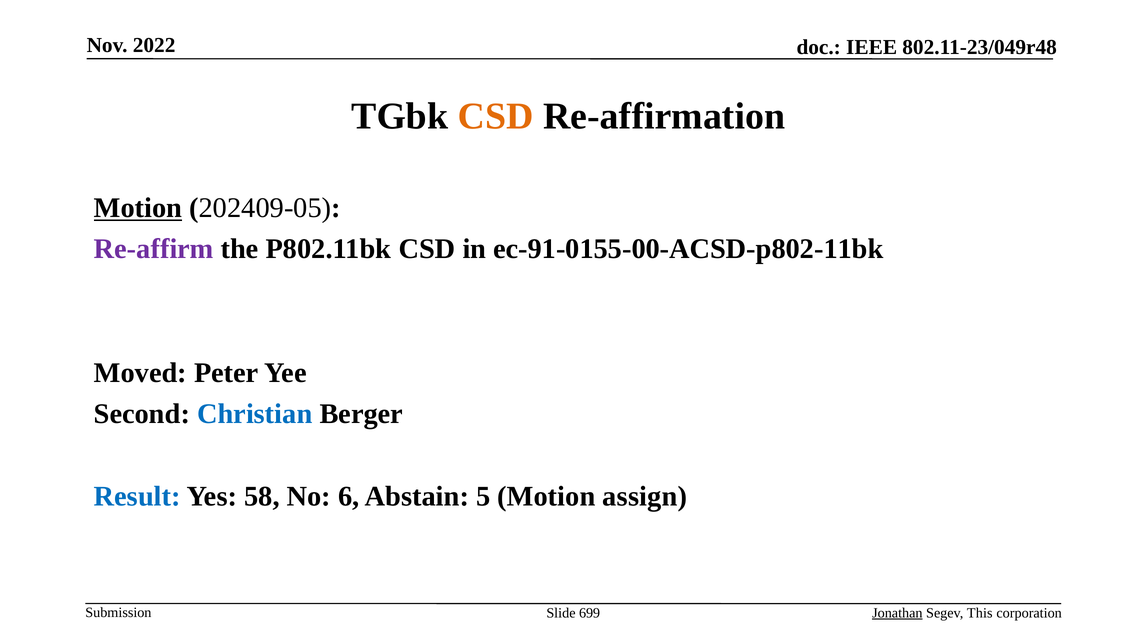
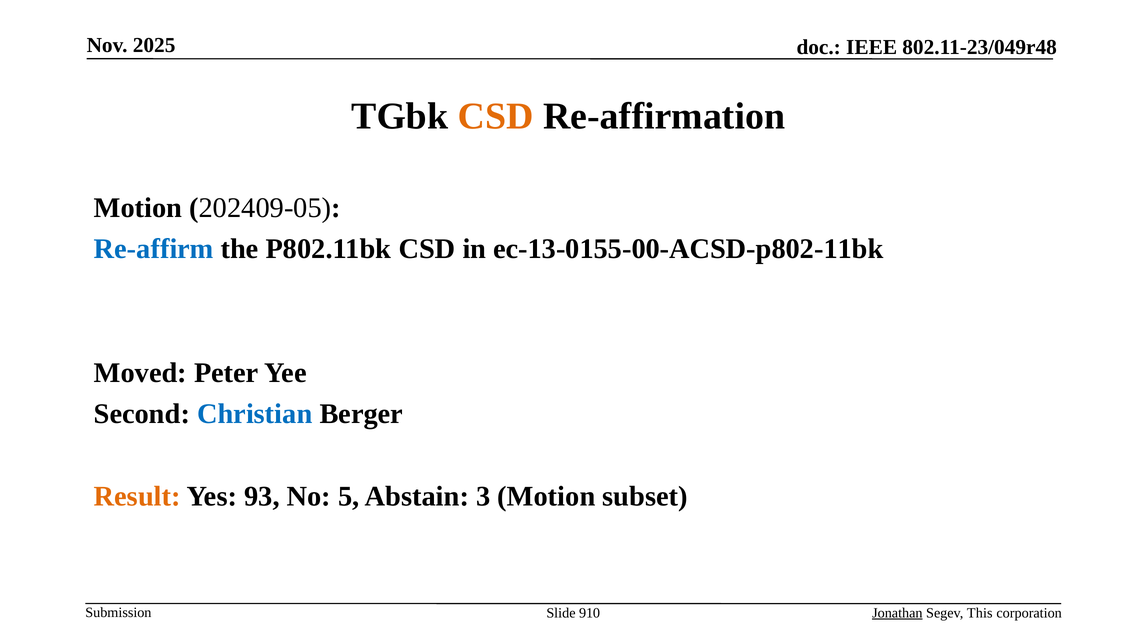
2022: 2022 -> 2025
Motion at (138, 208) underline: present -> none
Re-affirm colour: purple -> blue
ec-91-0155-00-ACSD-p802-11bk: ec-91-0155-00-ACSD-p802-11bk -> ec-13-0155-00-ACSD-p802-11bk
Result colour: blue -> orange
58: 58 -> 93
6: 6 -> 5
5: 5 -> 3
assign: assign -> subset
699: 699 -> 910
